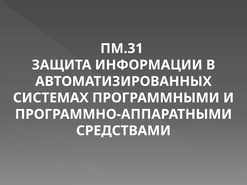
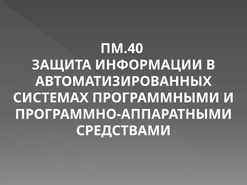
ПМ.31: ПМ.31 -> ПМ.40
